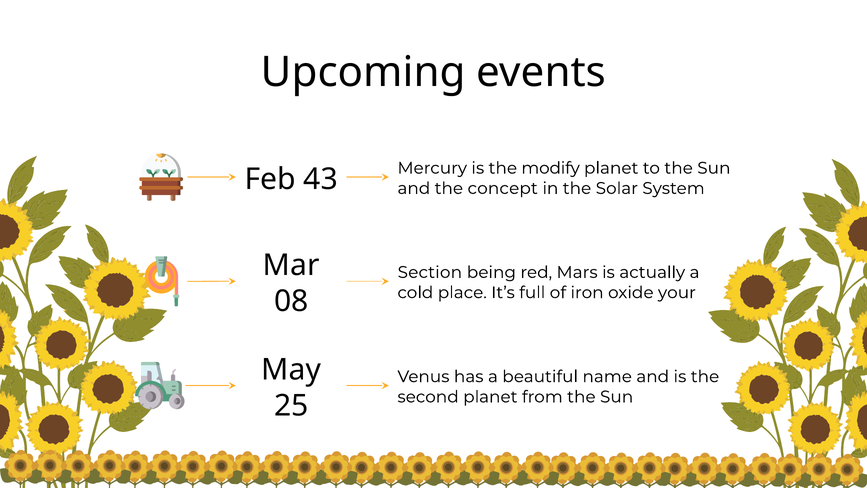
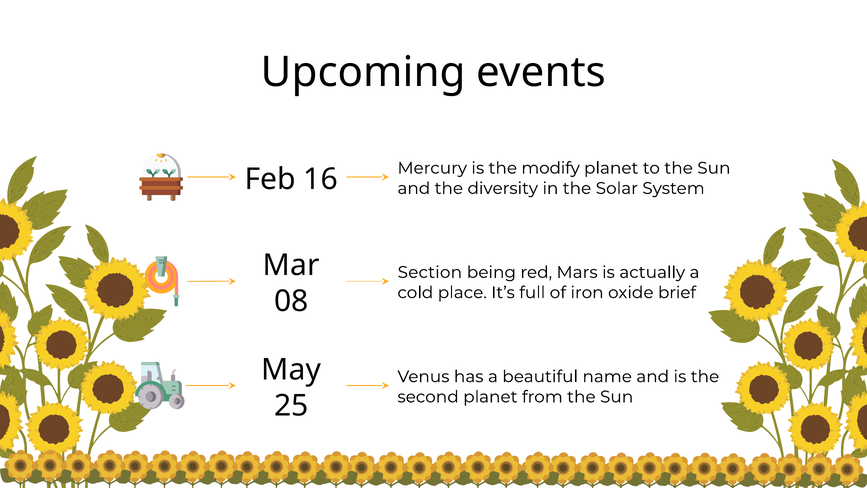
43: 43 -> 16
concept: concept -> diversity
your: your -> brief
